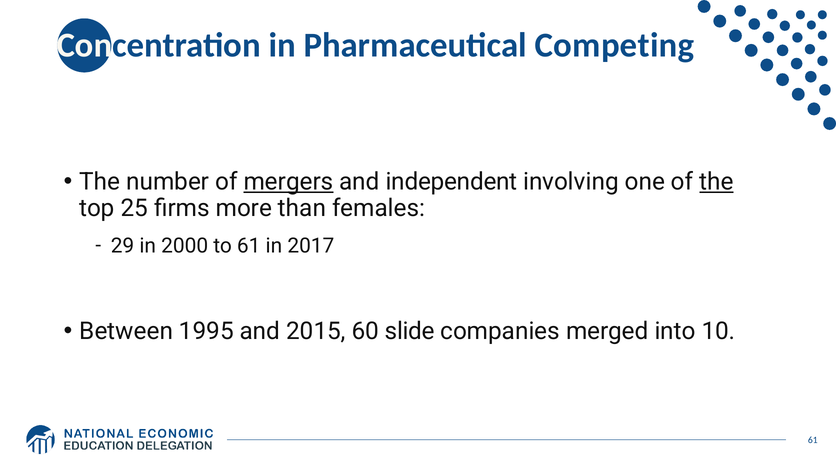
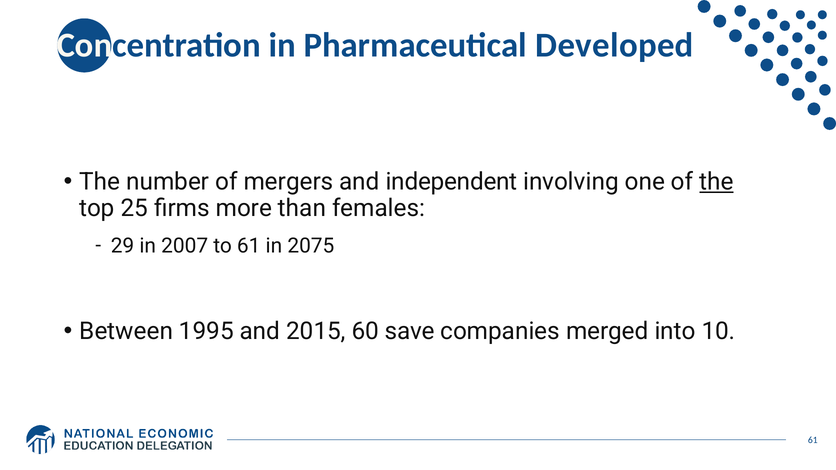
Competing: Competing -> Developed
mergers underline: present -> none
2000: 2000 -> 2007
2017: 2017 -> 2075
slide: slide -> save
